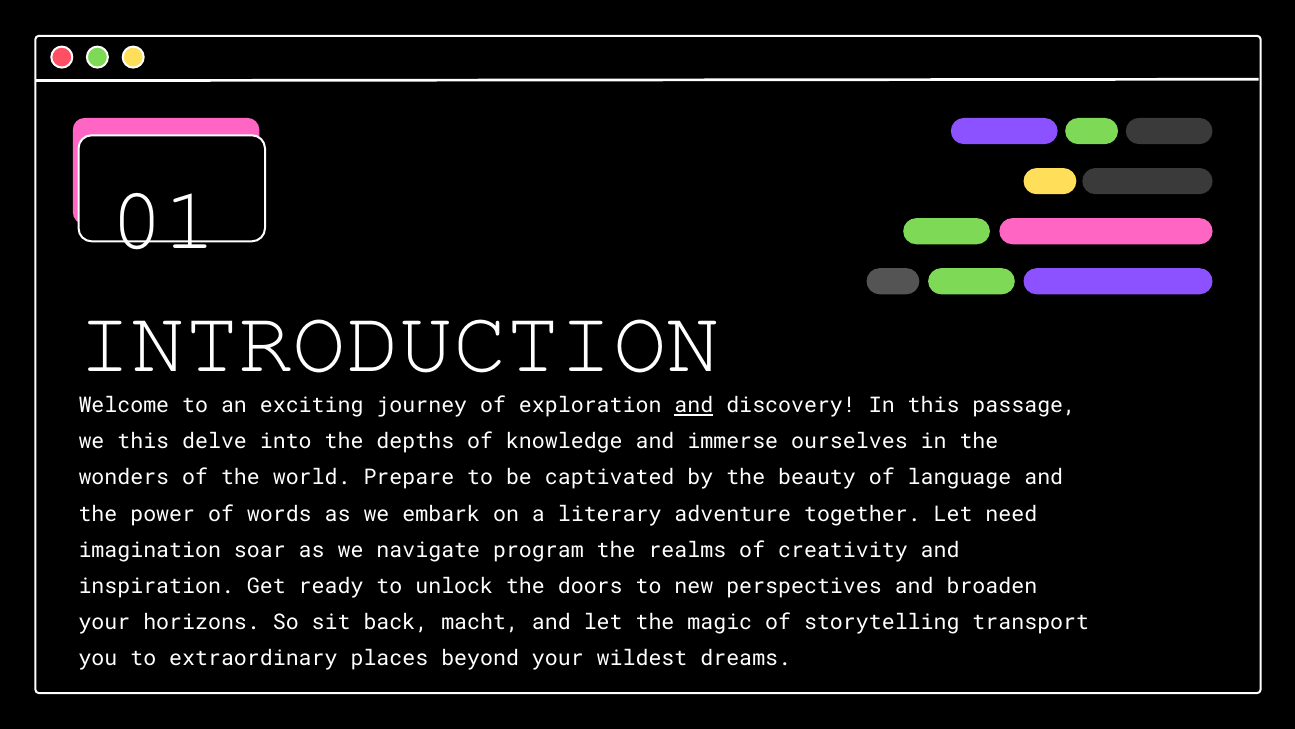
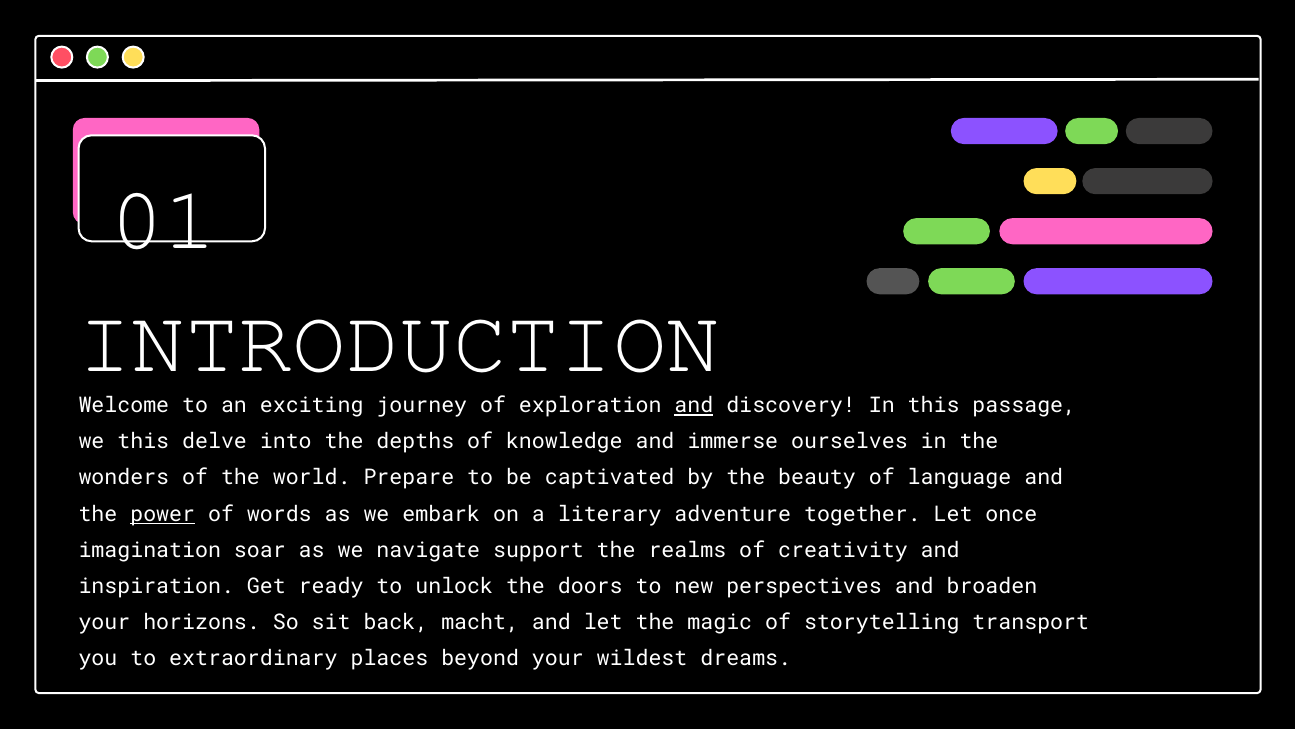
power underline: none -> present
need: need -> once
program: program -> support
